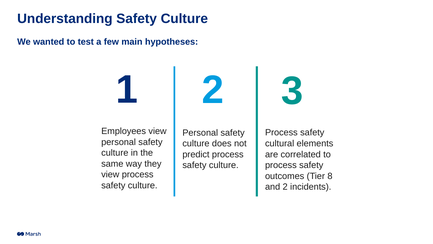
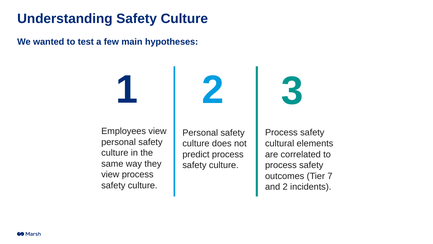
8: 8 -> 7
